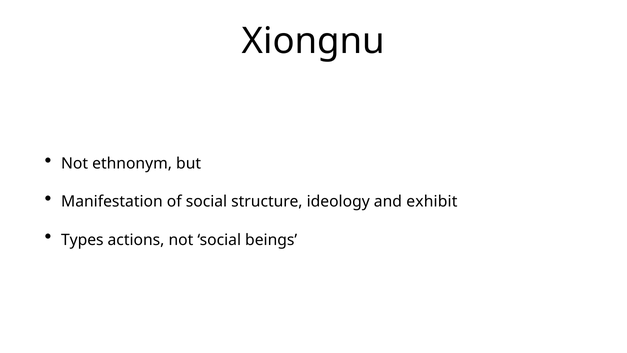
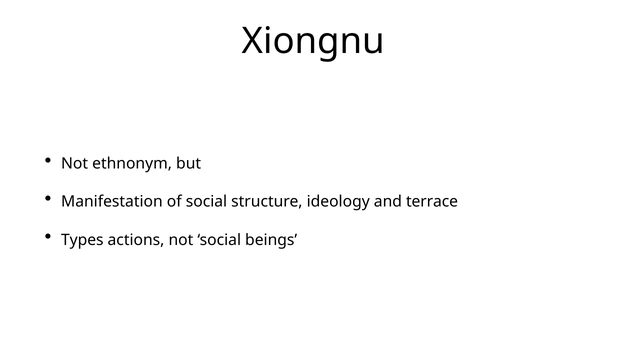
exhibit: exhibit -> terrace
